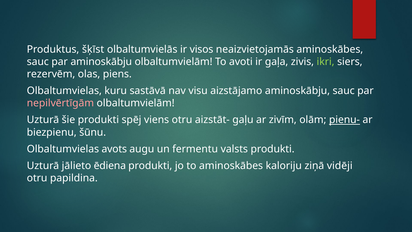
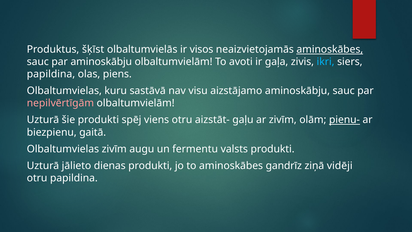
aminoskābes at (330, 49) underline: none -> present
ikri colour: light green -> light blue
rezervēm at (51, 74): rezervēm -> papildina
šūnu: šūnu -> gaitā
Olbaltumvielas avots: avots -> zivīm
ēdiena: ēdiena -> dienas
kaloriju: kaloriju -> gandrīz
